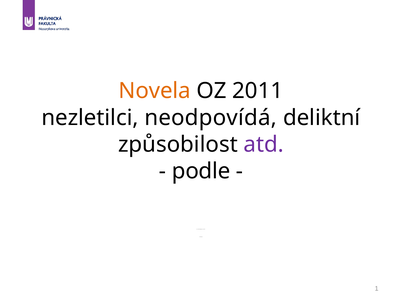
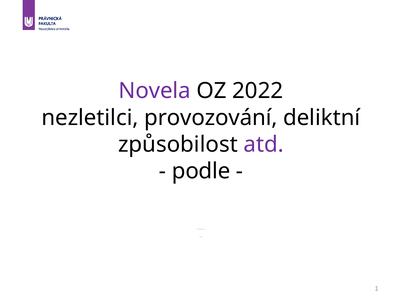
Novela colour: orange -> purple
2011: 2011 -> 2022
neodpovídá: neodpovídá -> provozování
